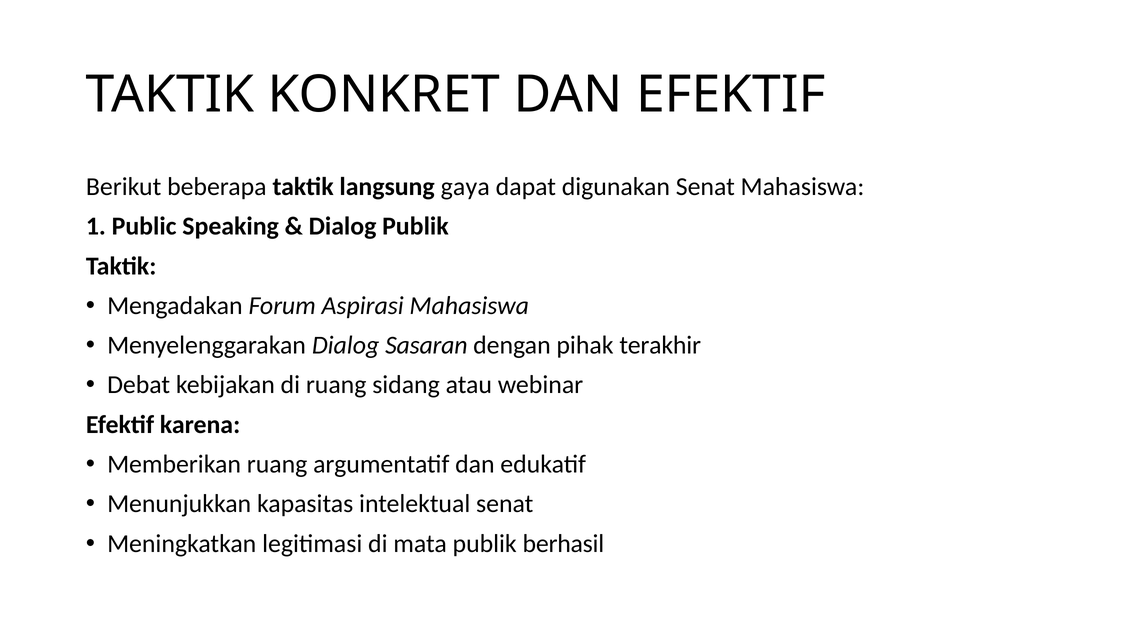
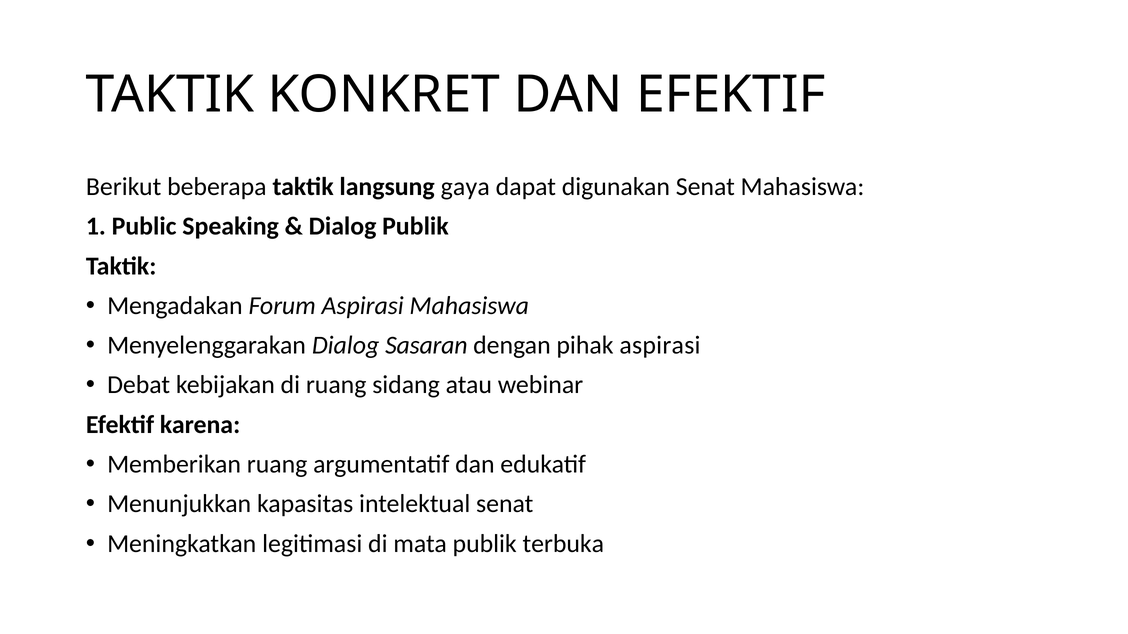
pihak terakhir: terakhir -> aspirasi
berhasil: berhasil -> terbuka
